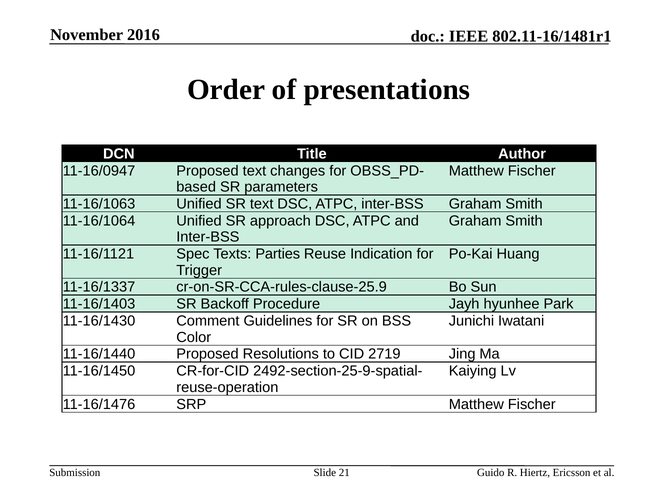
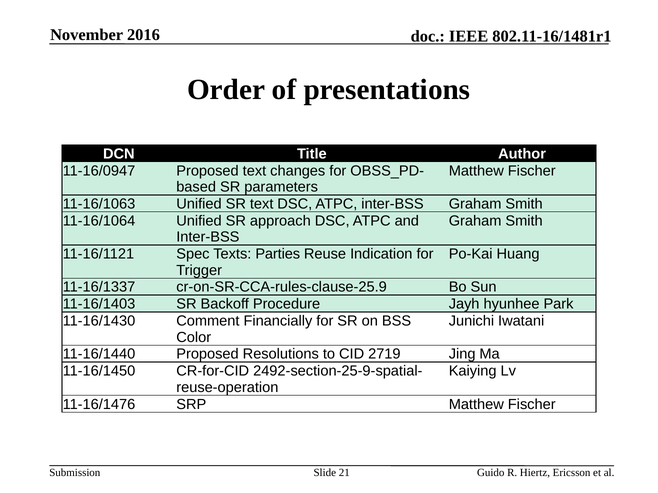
Guidelines: Guidelines -> Financially
